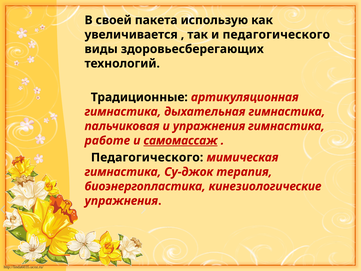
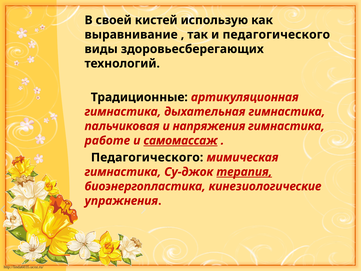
пакета: пакета -> кистей
увеличивается: увеличивается -> выравнивание
и упражнения: упражнения -> напряжения
терапия underline: none -> present
